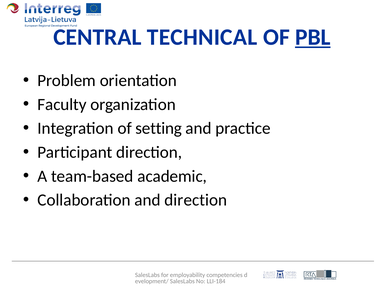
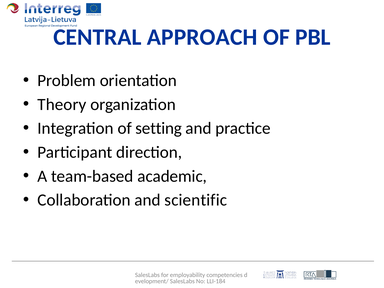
TECHNICAL: TECHNICAL -> APPROACH
PBL underline: present -> none
Faculty: Faculty -> Theory
and direction: direction -> scientific
